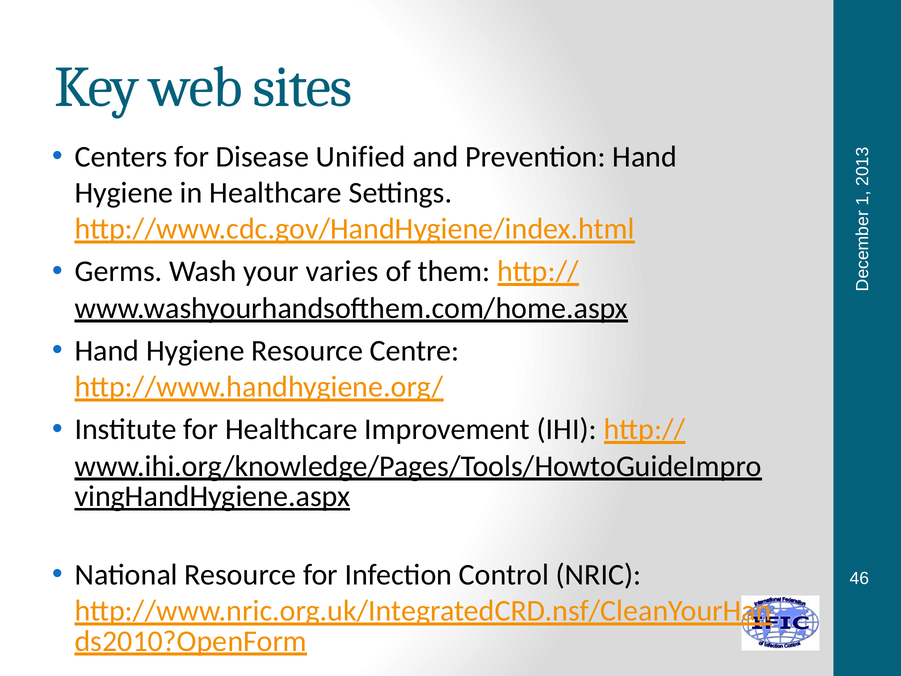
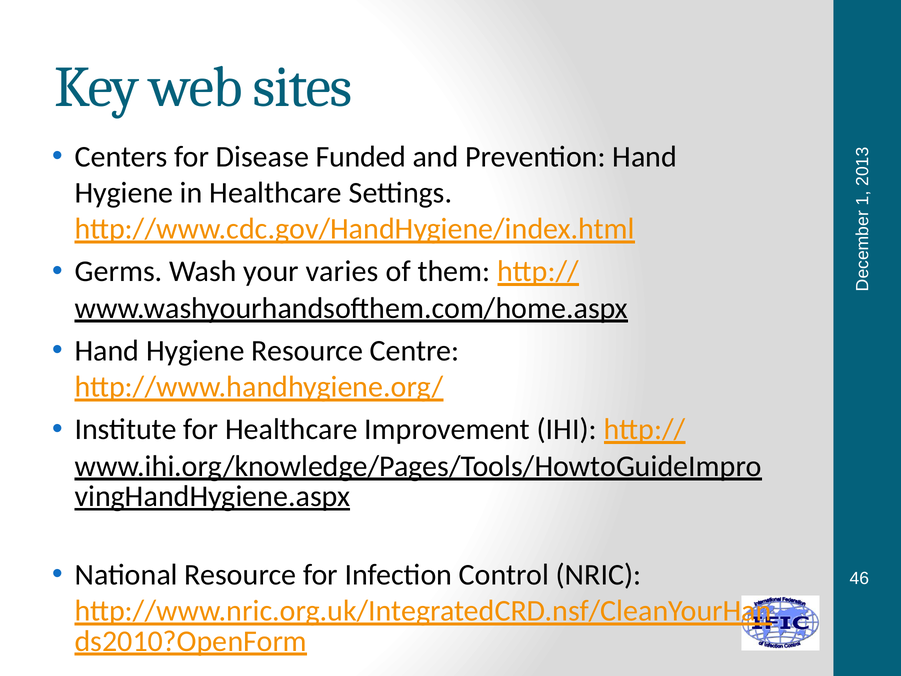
Unified: Unified -> Funded
